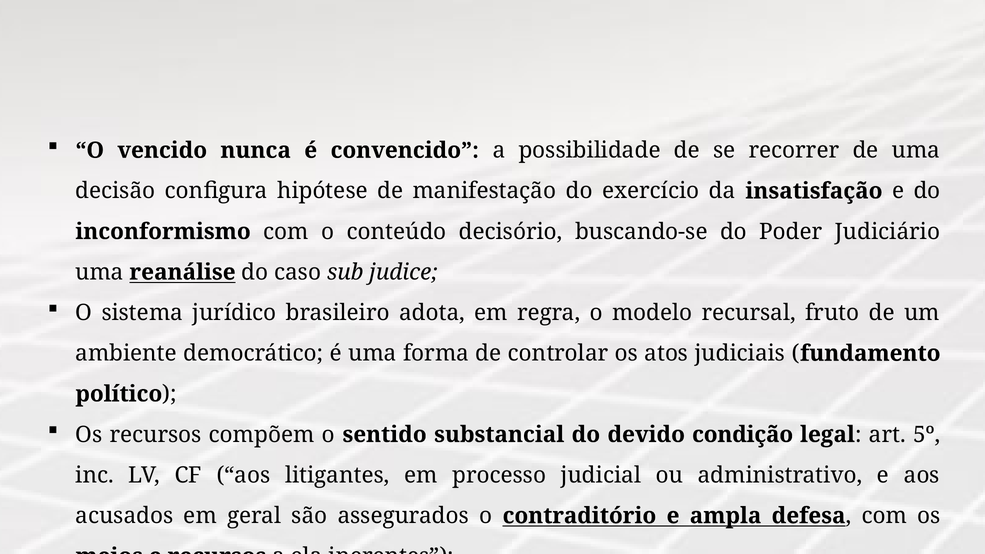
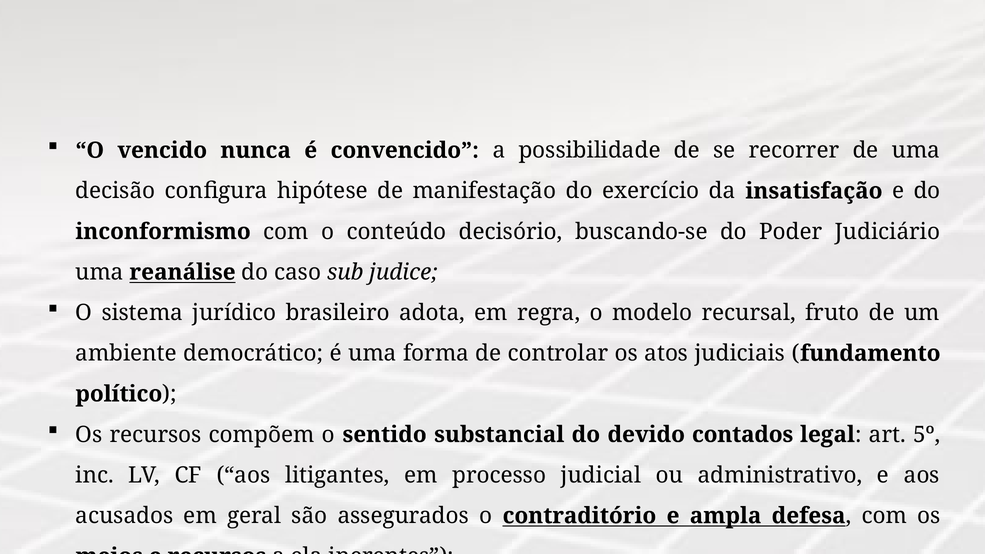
condição: condição -> contados
